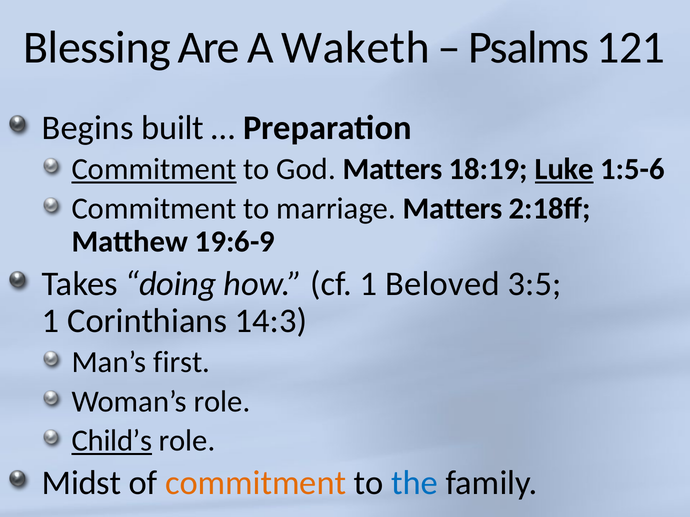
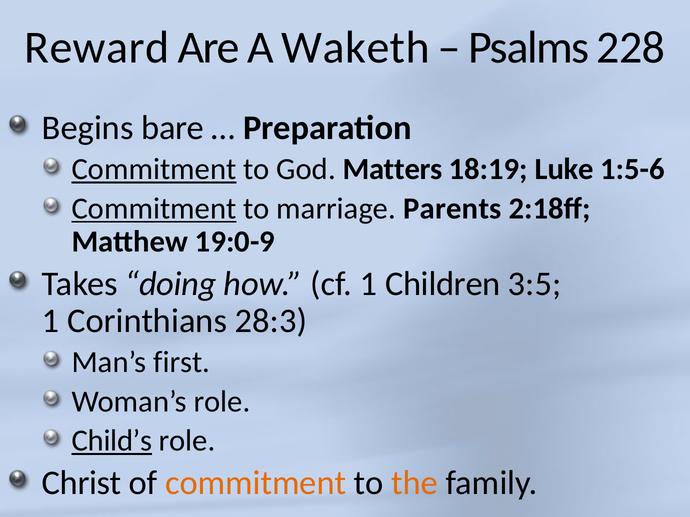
Blessing: Blessing -> Reward
121: 121 -> 228
built: built -> bare
Luke underline: present -> none
Commitment at (154, 209) underline: none -> present
marriage Matters: Matters -> Parents
19:6-9: 19:6-9 -> 19:0-9
Beloved: Beloved -> Children
14:3: 14:3 -> 28:3
Midst: Midst -> Christ
the colour: blue -> orange
